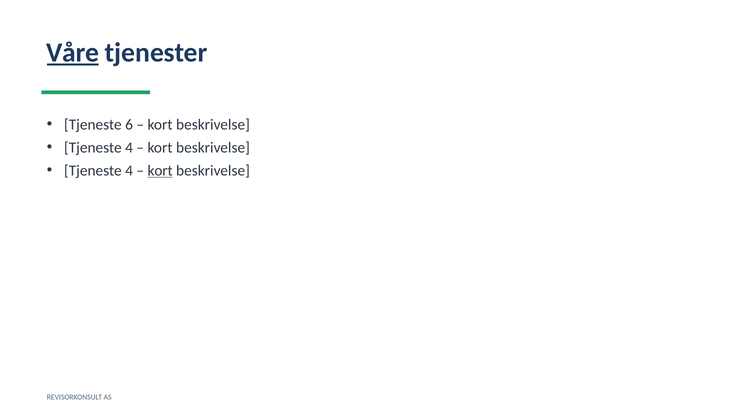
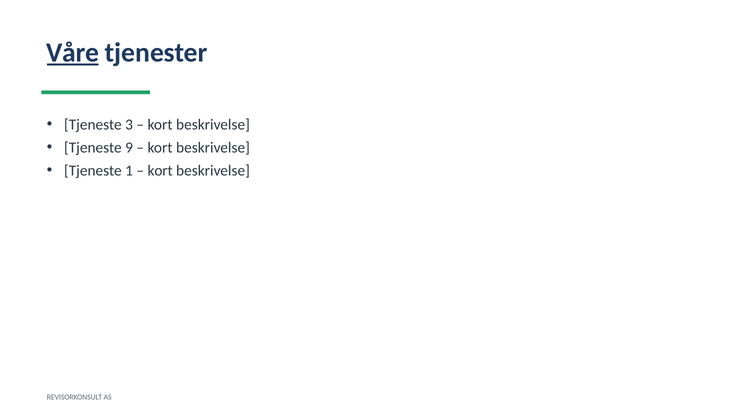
6: 6 -> 3
4 at (129, 148): 4 -> 9
4 at (129, 171): 4 -> 1
kort at (160, 171) underline: present -> none
